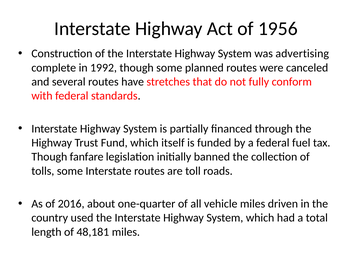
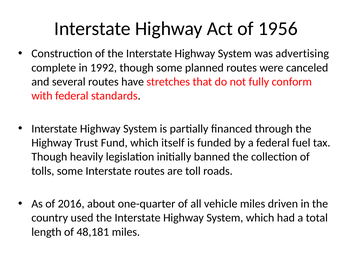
fanfare: fanfare -> heavily
